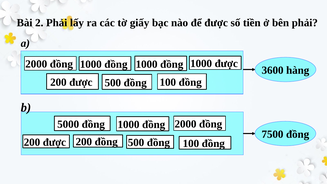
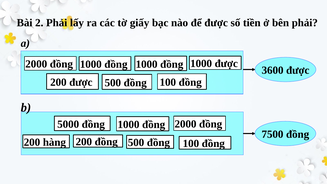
3600 hàng: hàng -> được
được at (54, 142): được -> hàng
